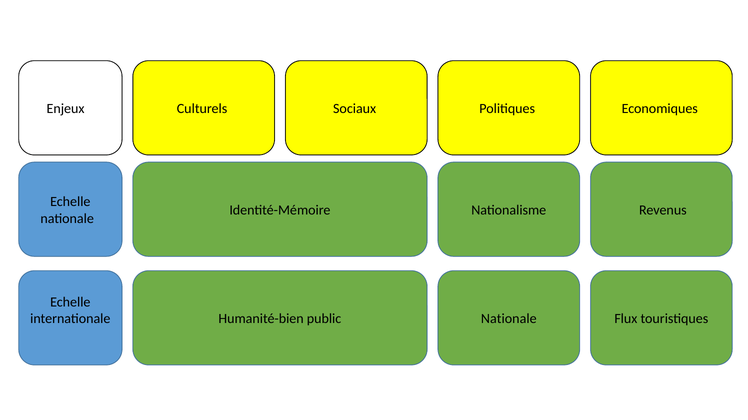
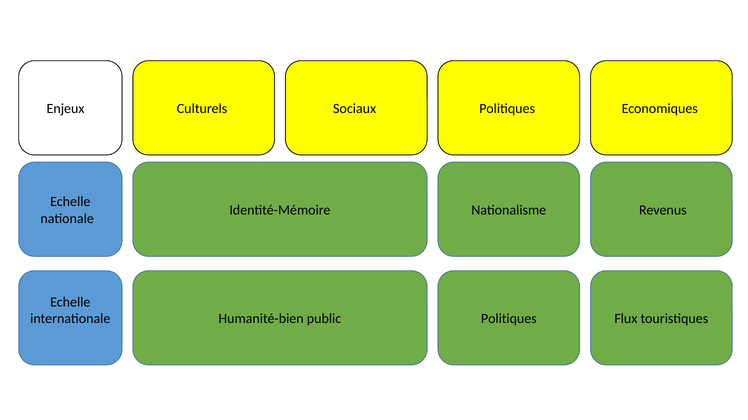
Nationale at (509, 319): Nationale -> Politiques
